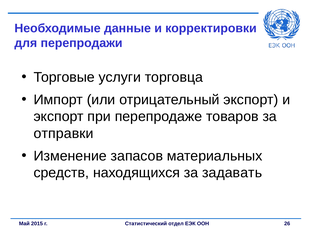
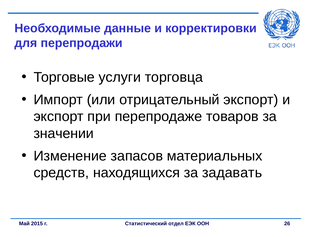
отправки: отправки -> значении
